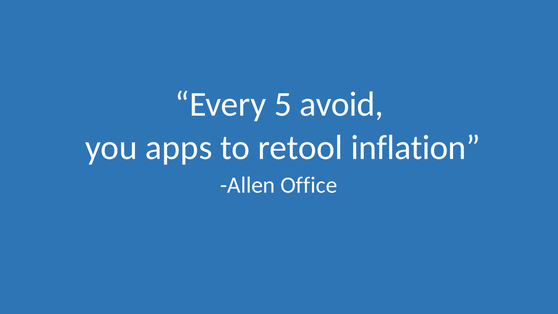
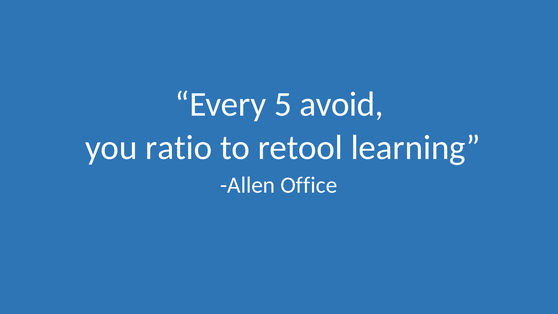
apps: apps -> ratio
inflation: inflation -> learning
